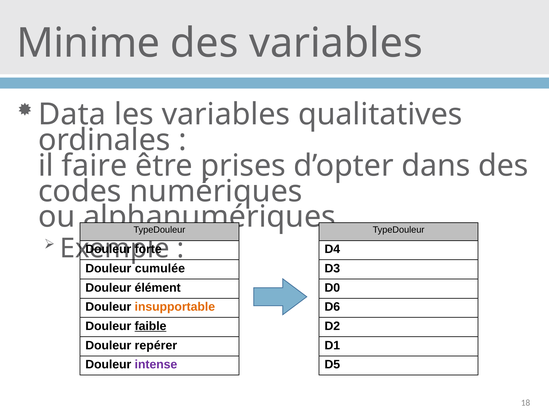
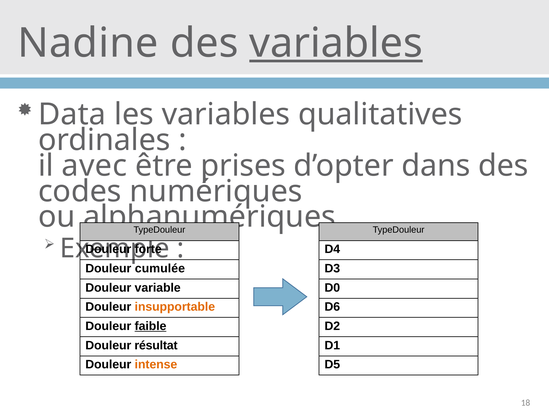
Minime: Minime -> Nadine
variables at (336, 43) underline: none -> present
faire: faire -> avec
élément: élément -> variable
repérer: repérer -> résultat
intense colour: purple -> orange
